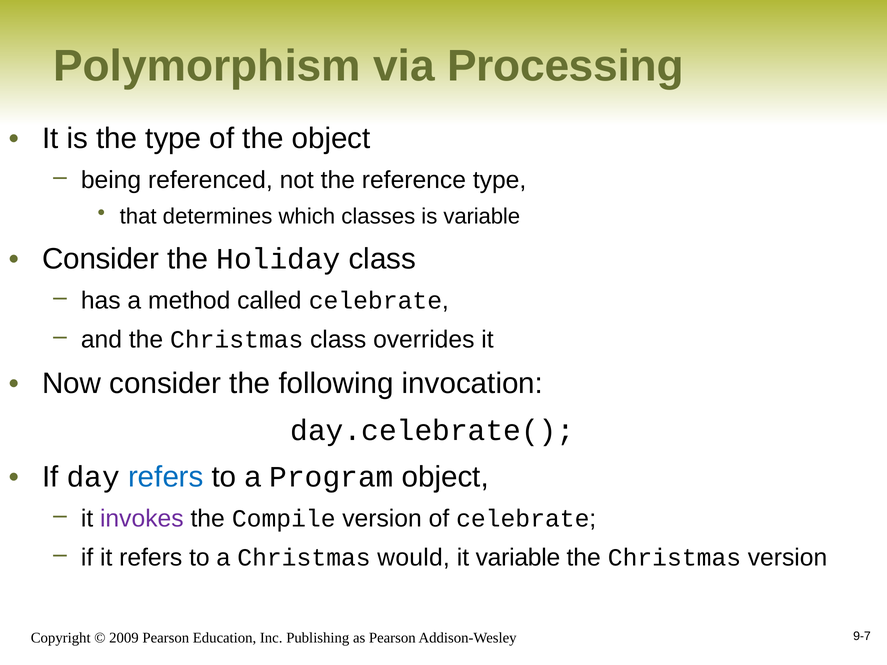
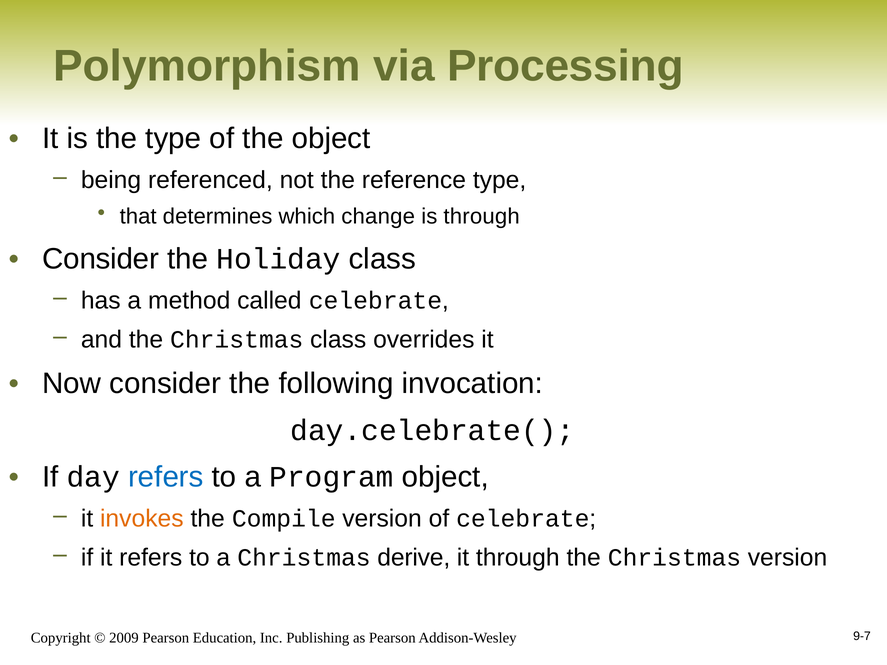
classes: classes -> change
is variable: variable -> through
invokes colour: purple -> orange
would: would -> derive
it variable: variable -> through
